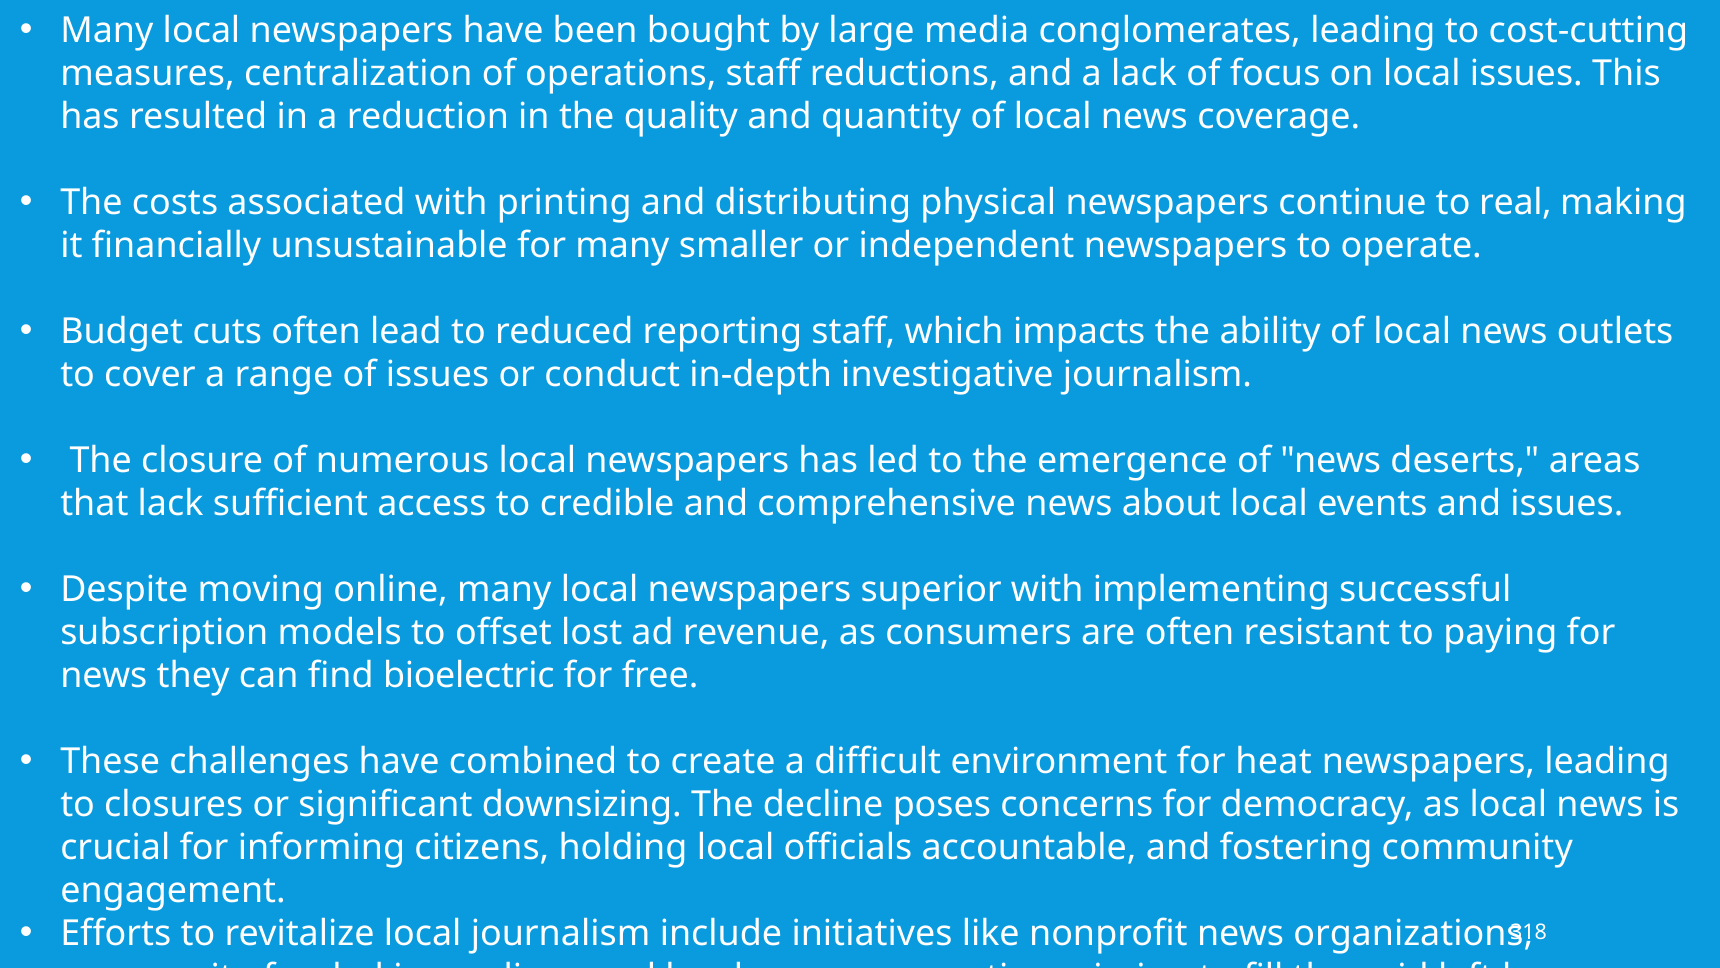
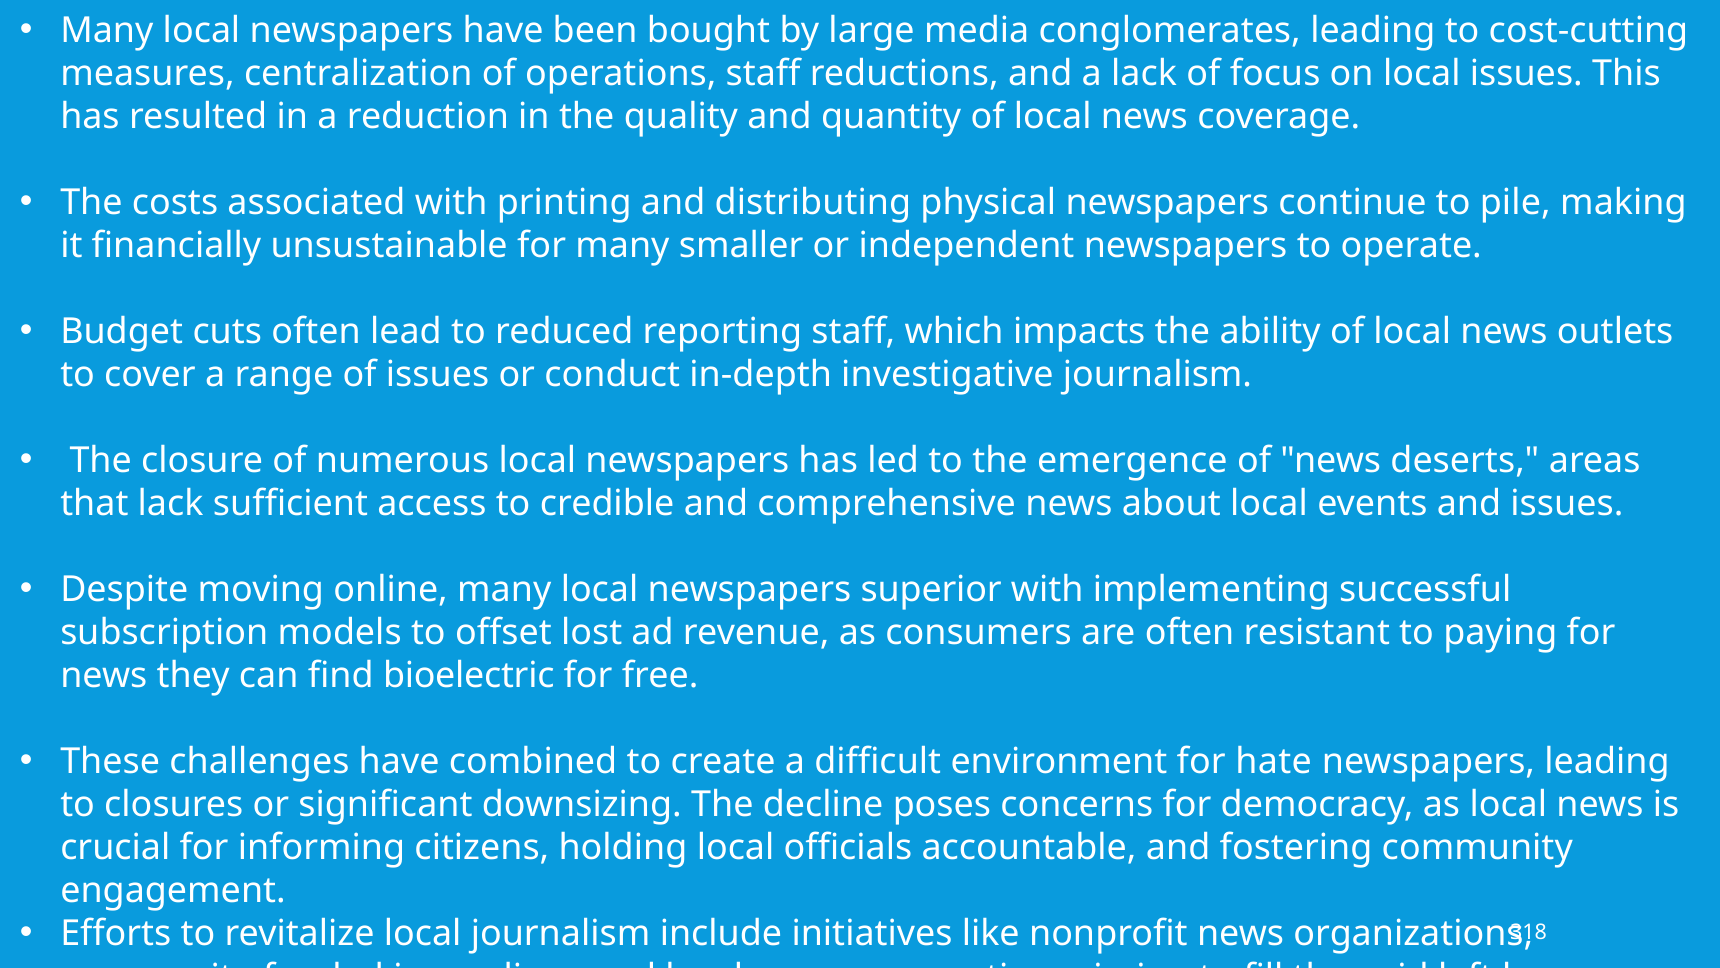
real: real -> pile
heat: heat -> hate
